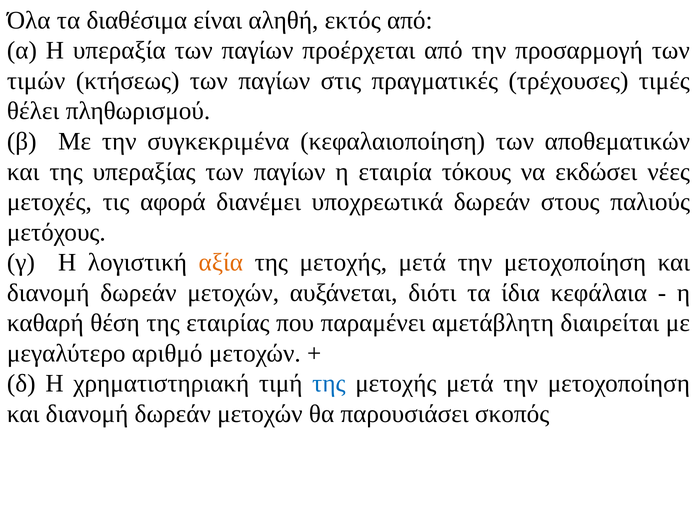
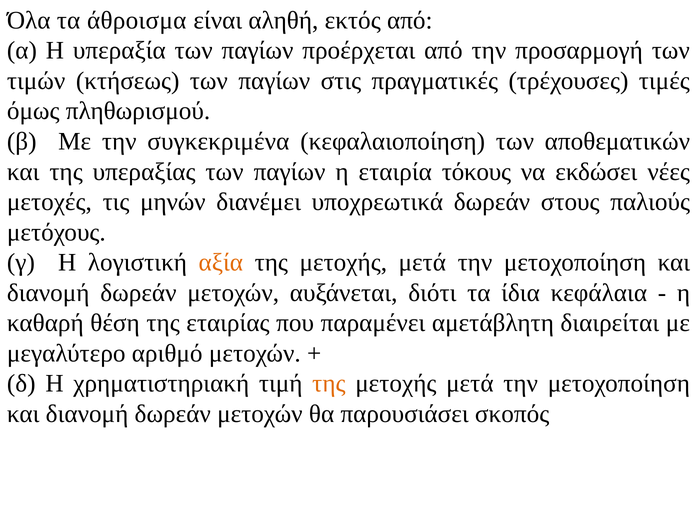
διαθέσιμα: διαθέσιμα -> άθροισμα
θέλει: θέλει -> όμως
αφορά: αφορά -> μηνών
της at (329, 383) colour: blue -> orange
